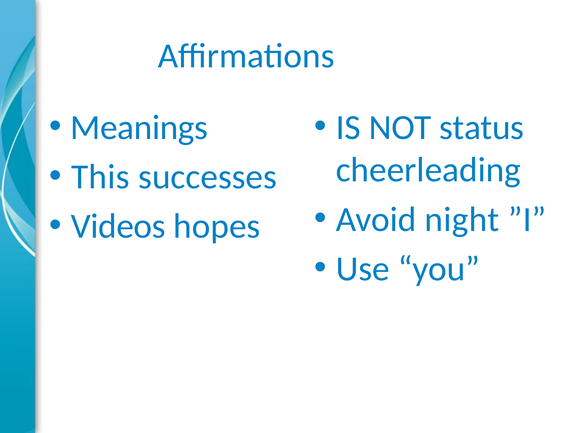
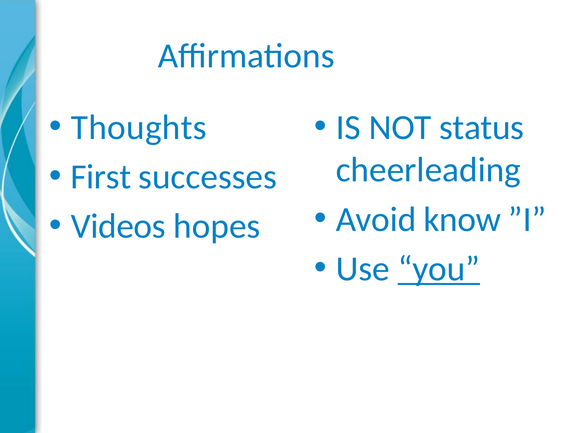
Meanings: Meanings -> Thoughts
This: This -> First
night: night -> know
you underline: none -> present
